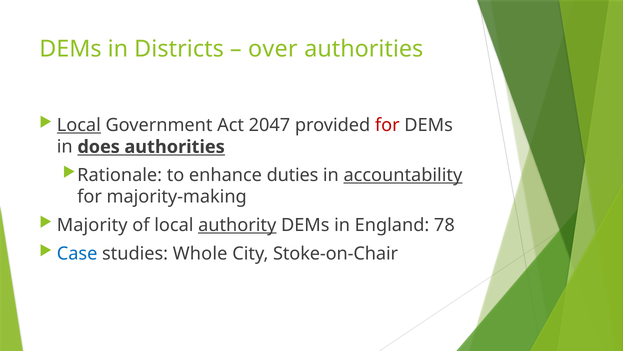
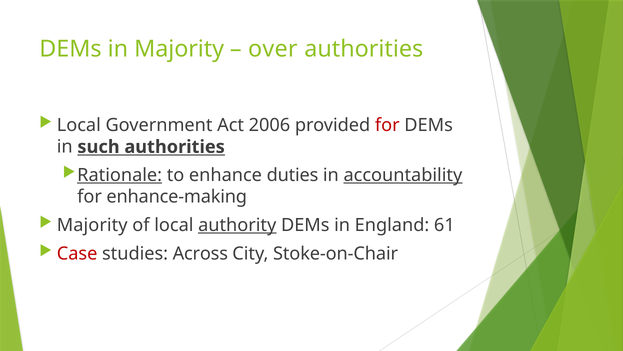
in Districts: Districts -> Majority
Local at (79, 125) underline: present -> none
2047: 2047 -> 2006
does: does -> such
Rationale underline: none -> present
majority-making: majority-making -> enhance-making
78: 78 -> 61
Case colour: blue -> red
Whole: Whole -> Across
